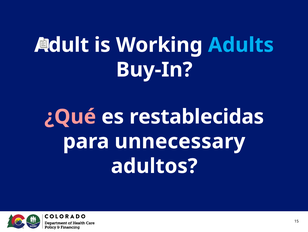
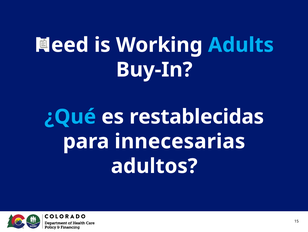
Adult: Adult -> Need
¿Qué colour: pink -> light blue
unnecessary: unnecessary -> innecesarias
